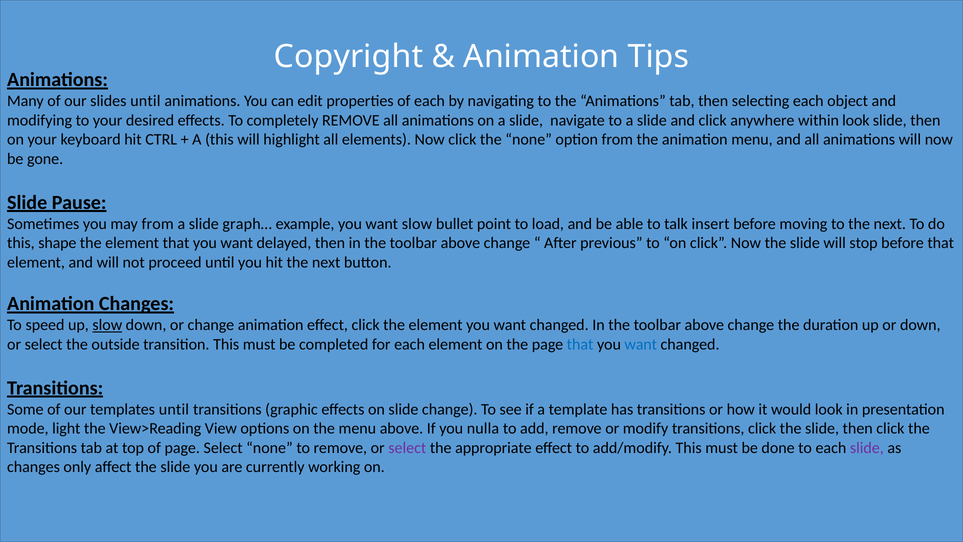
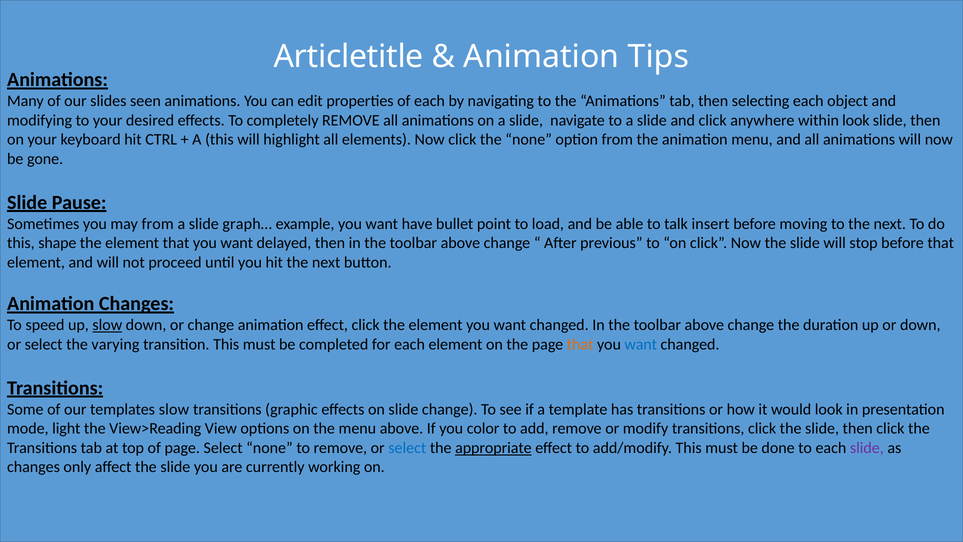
Copyright: Copyright -> Articletitle
slides until: until -> seen
want slow: slow -> have
outside: outside -> varying
that at (580, 344) colour: blue -> orange
templates until: until -> slow
nulla: nulla -> color
select at (407, 448) colour: purple -> blue
appropriate underline: none -> present
